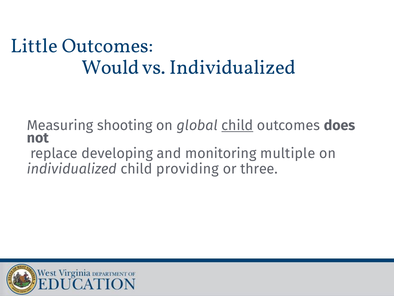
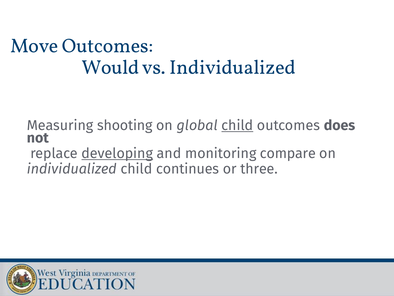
Little: Little -> Move
developing underline: none -> present
multiple: multiple -> compare
providing: providing -> continues
